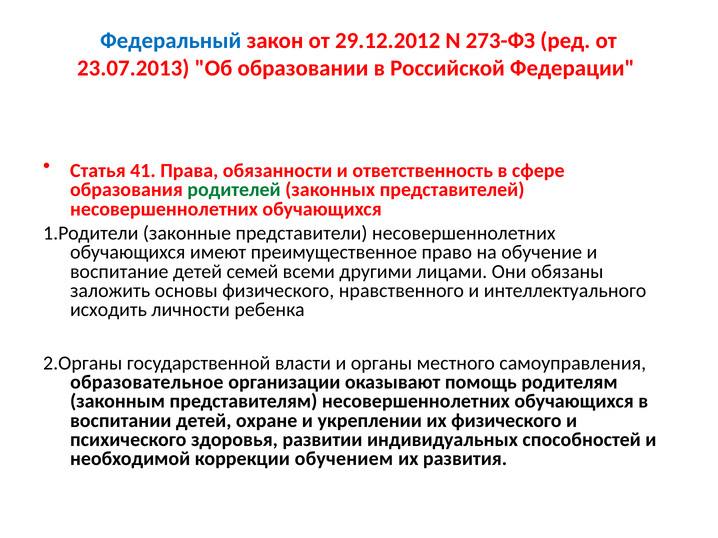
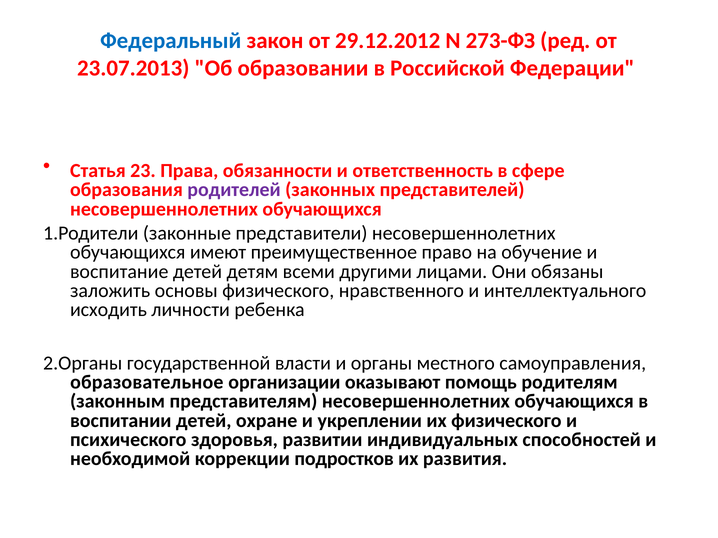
41: 41 -> 23
родителей colour: green -> purple
семей: семей -> детям
обучением: обучением -> подростков
